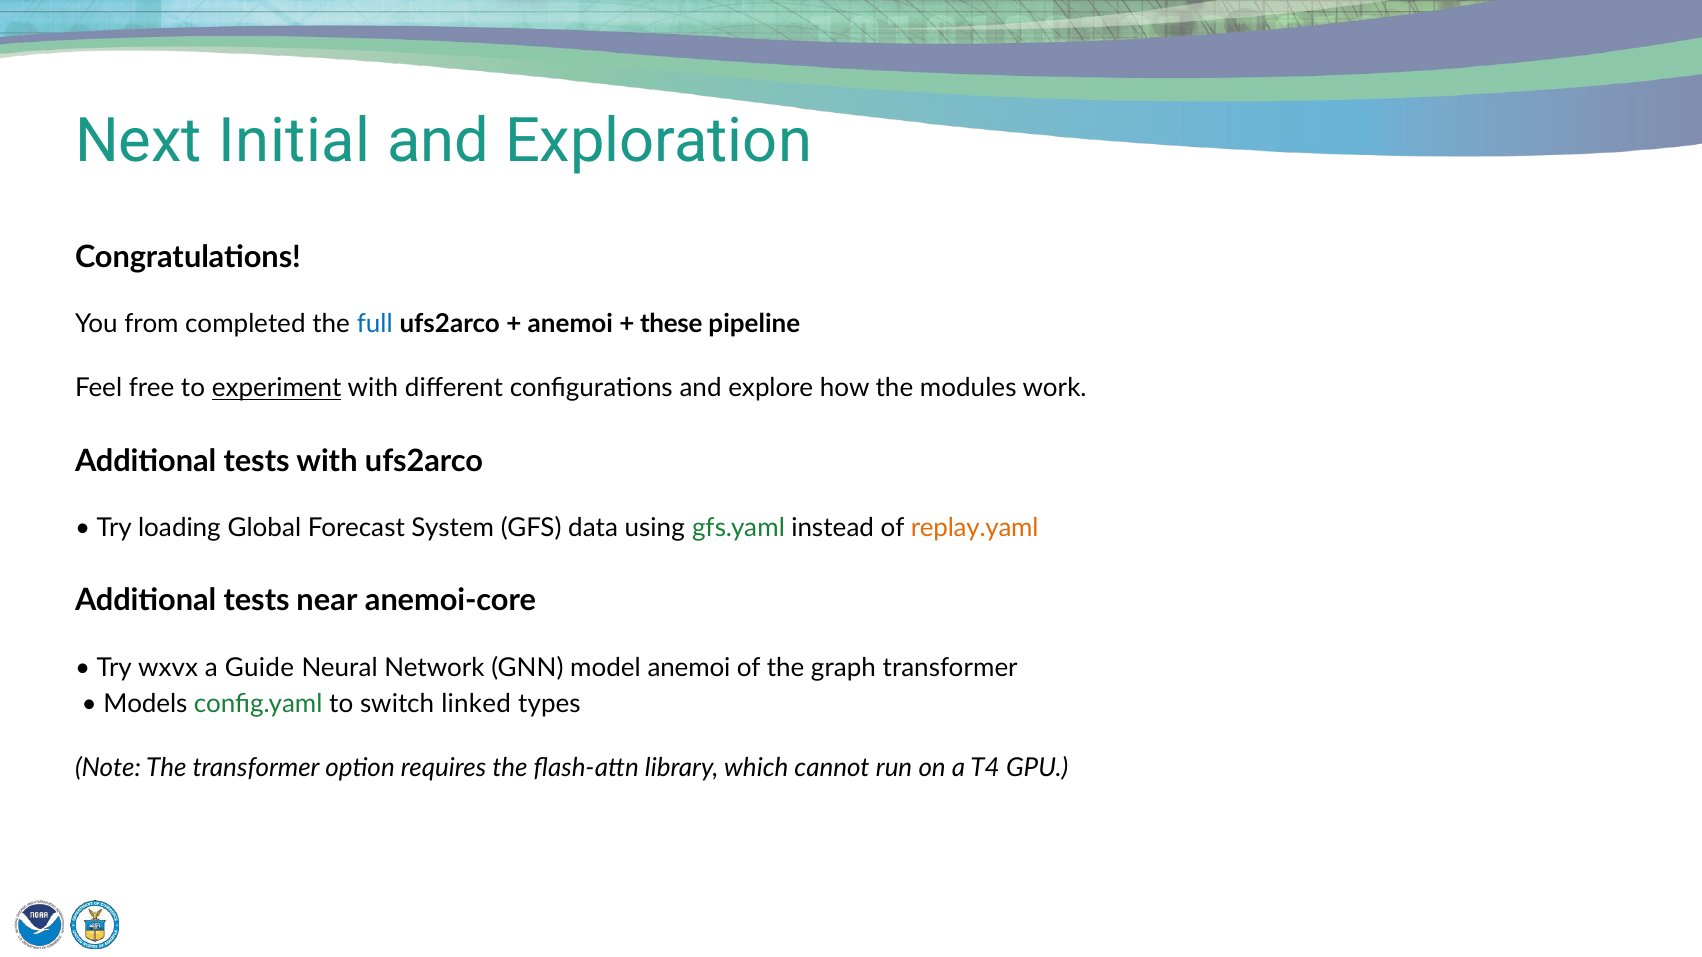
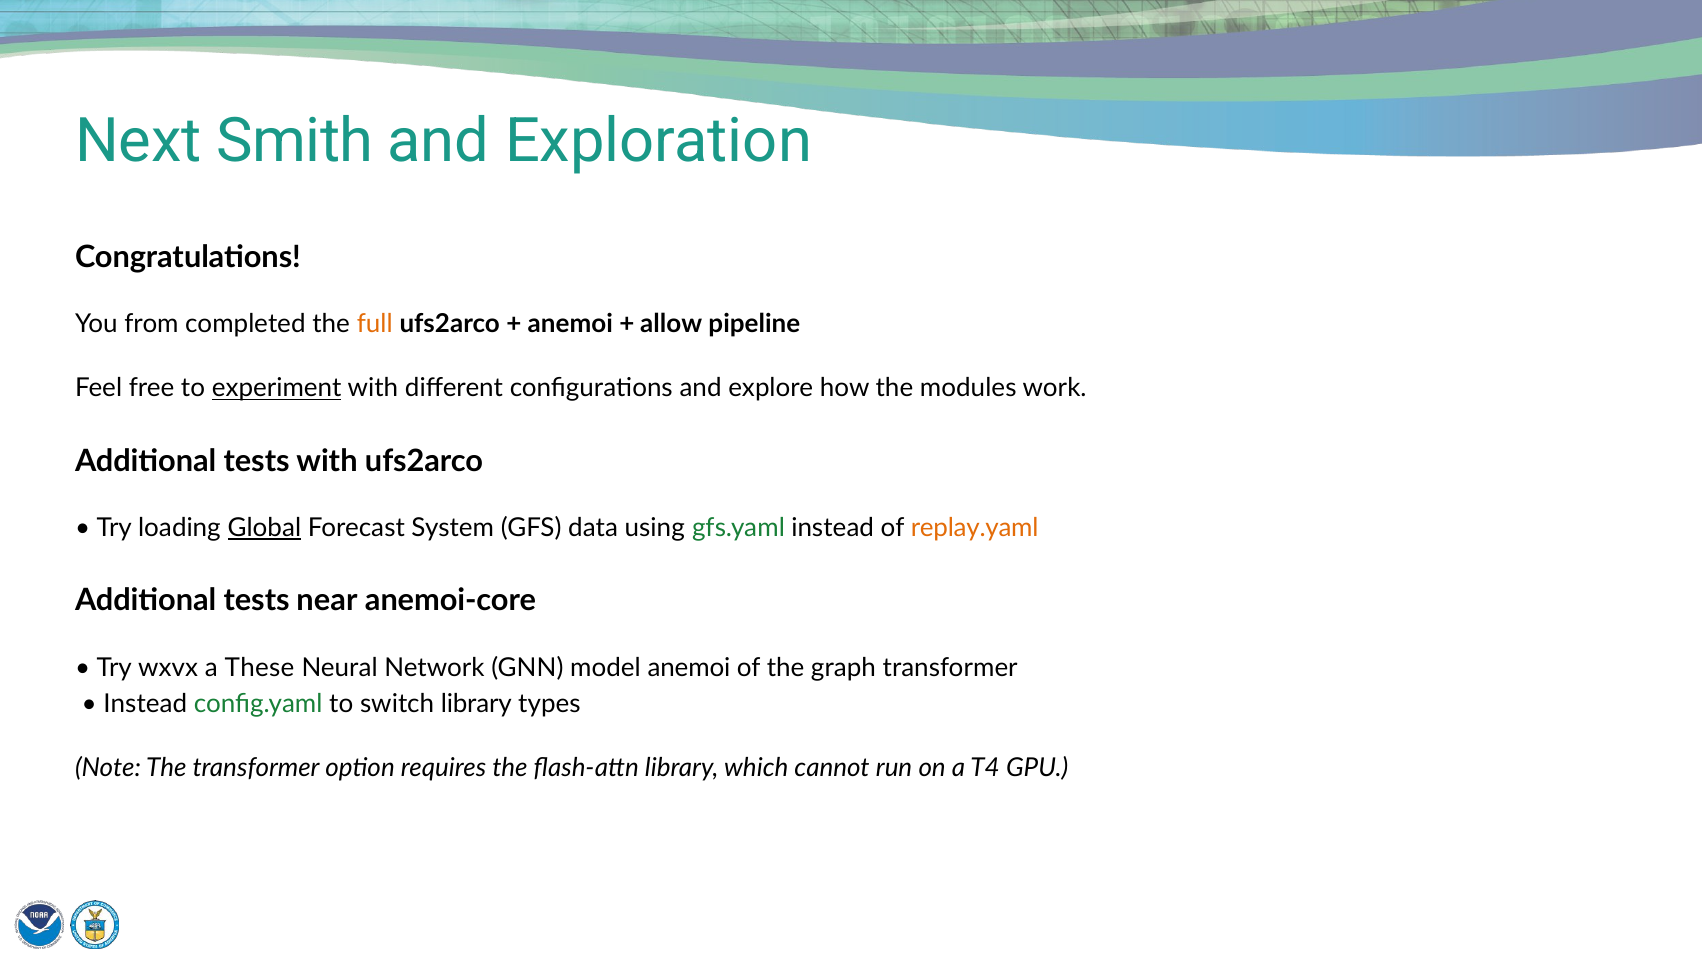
Initial: Initial -> Smith
full colour: blue -> orange
these: these -> allow
Global underline: none -> present
Guide: Guide -> These
Models at (145, 704): Models -> Instead
switch linked: linked -> library
